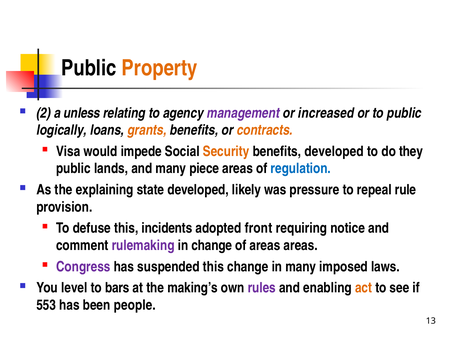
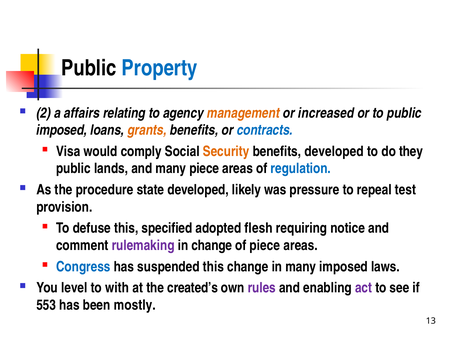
Property colour: orange -> blue
unless: unless -> affairs
management colour: purple -> orange
logically at (62, 130): logically -> imposed
contracts colour: orange -> blue
impede: impede -> comply
explaining: explaining -> procedure
rule: rule -> test
incidents: incidents -> specified
front: front -> flesh
of areas: areas -> piece
Congress colour: purple -> blue
bars: bars -> with
making’s: making’s -> created’s
act colour: orange -> purple
people: people -> mostly
